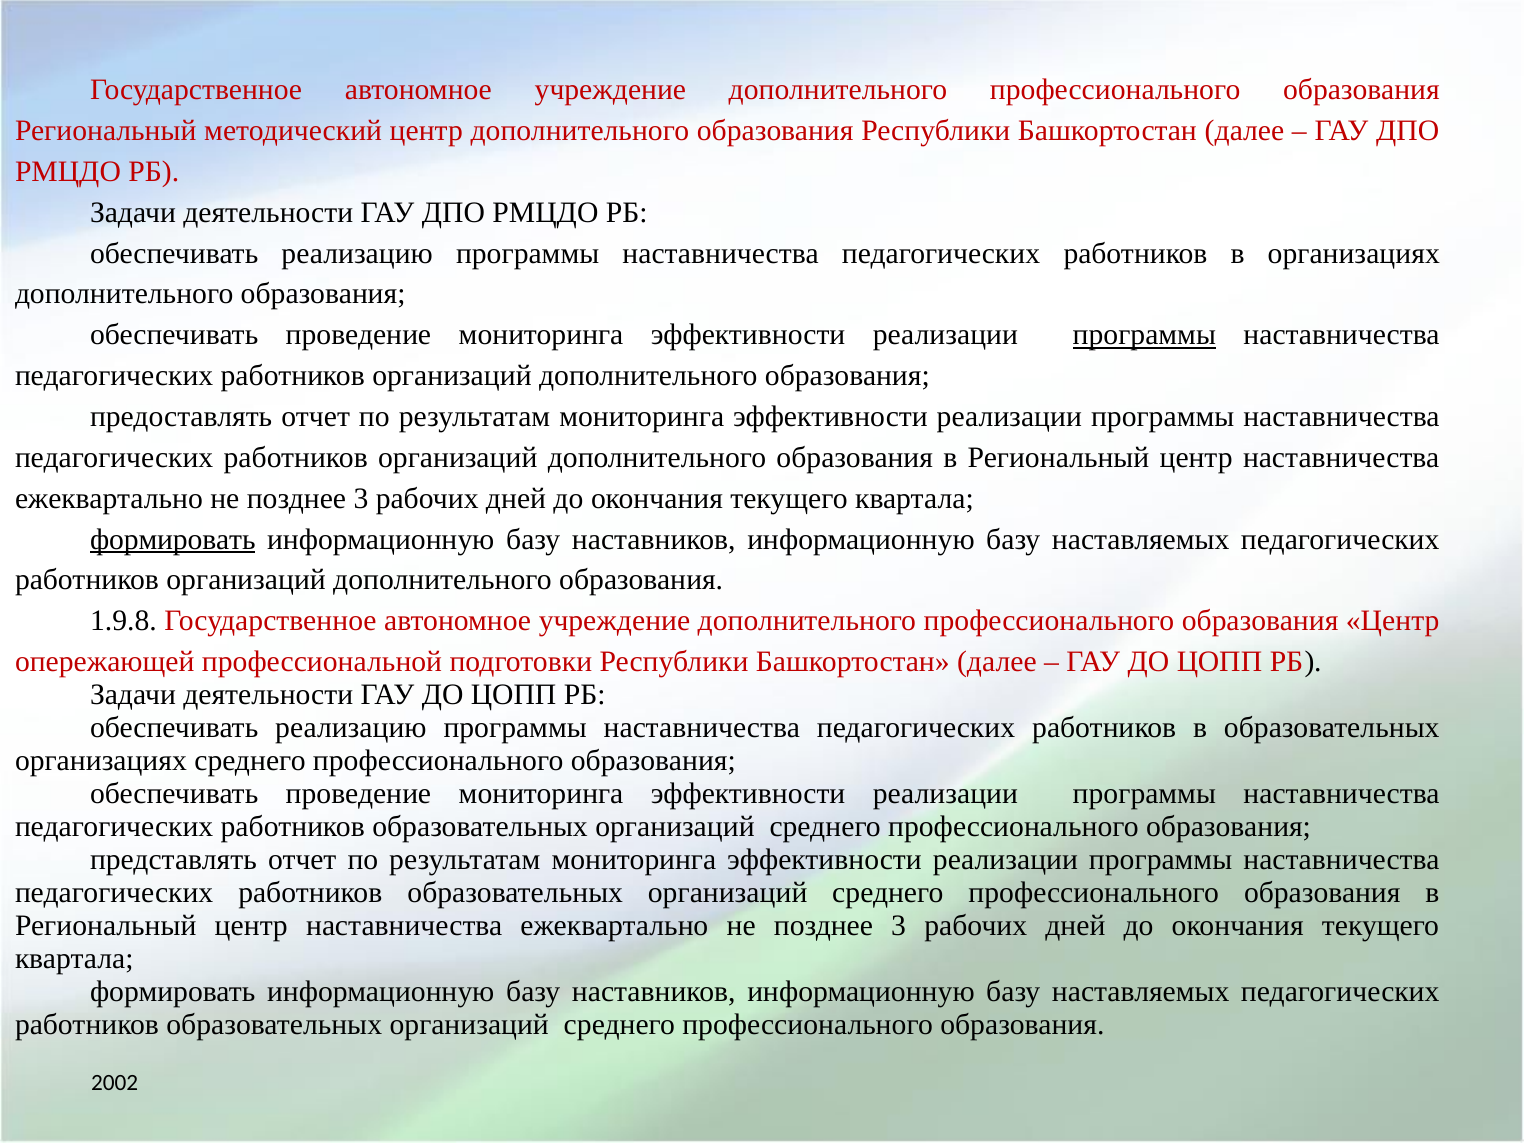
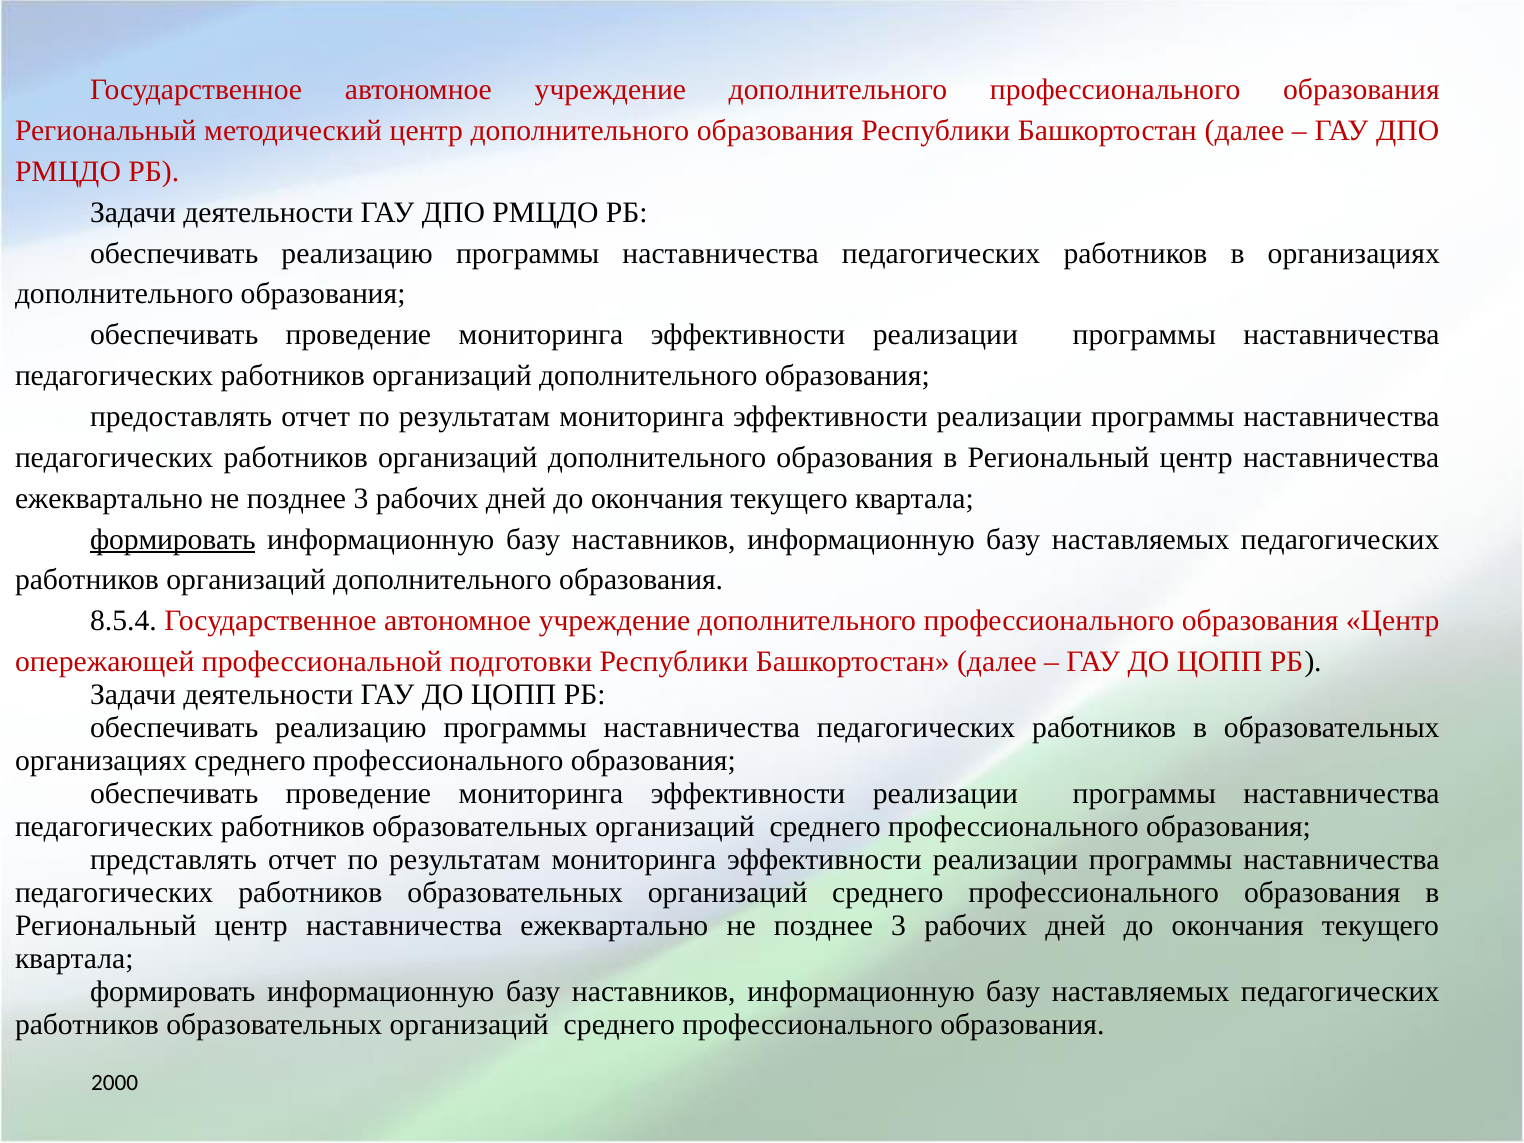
программы at (1144, 335) underline: present -> none
1.9.8: 1.9.8 -> 8.5.4
2002: 2002 -> 2000
